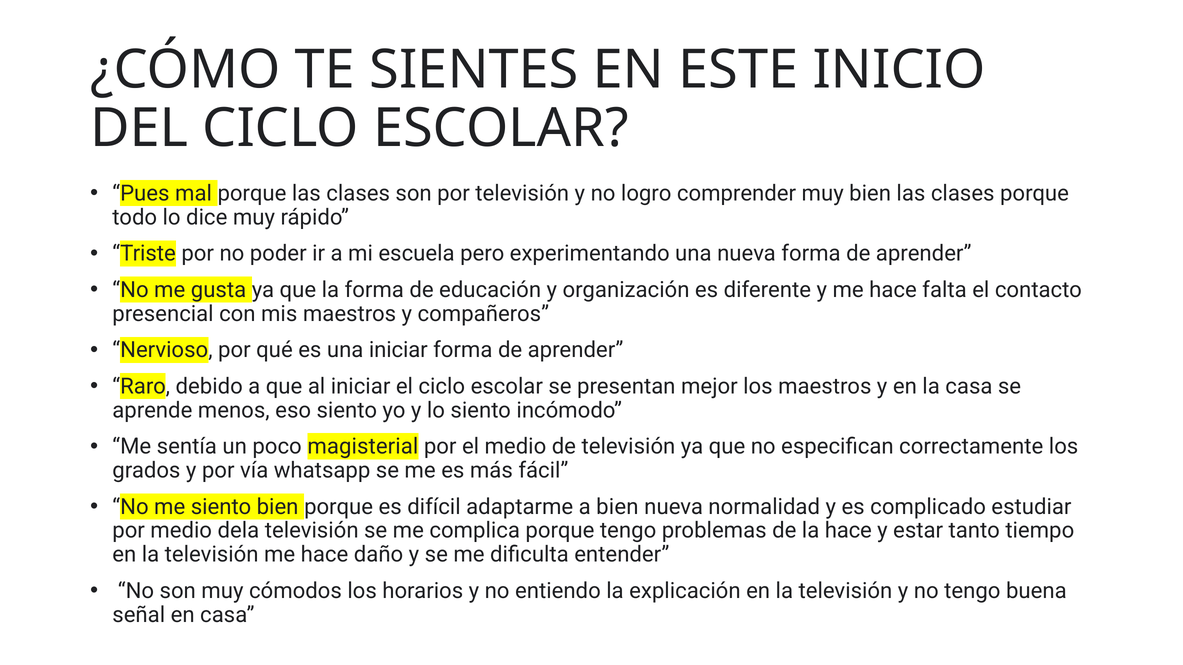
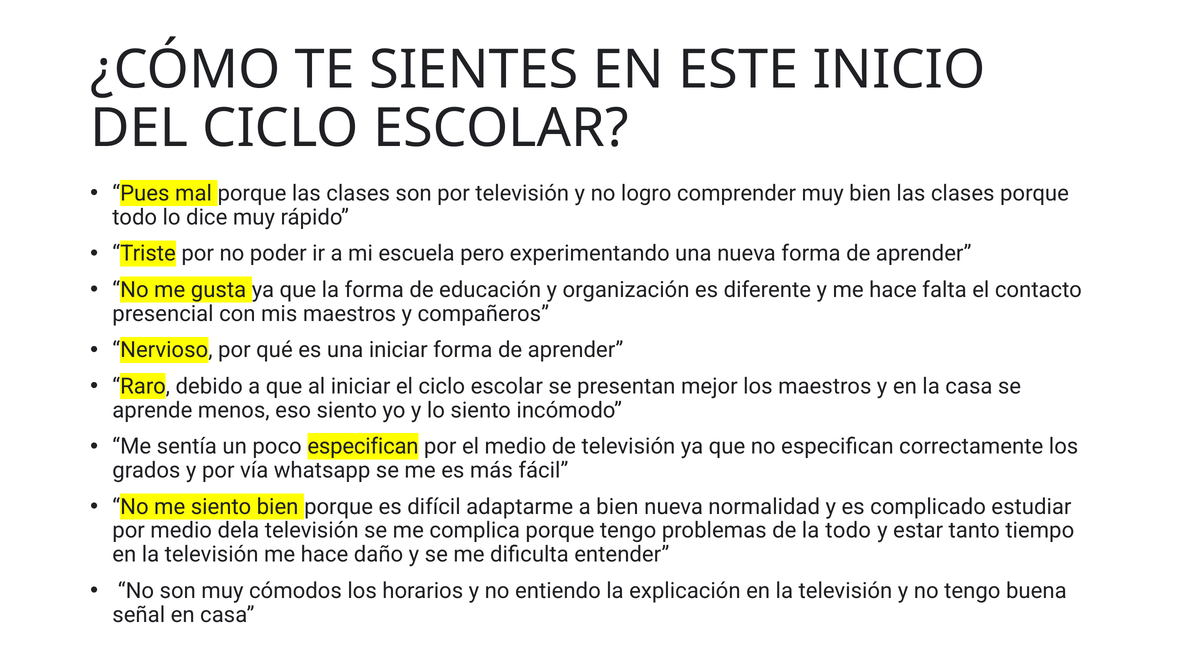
poco magisterial: magisterial -> especifican
la hace: hace -> todo
